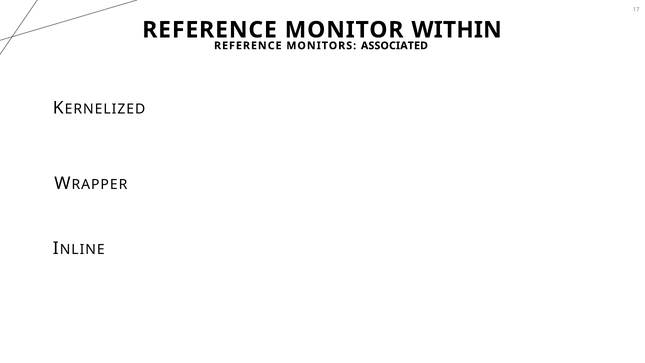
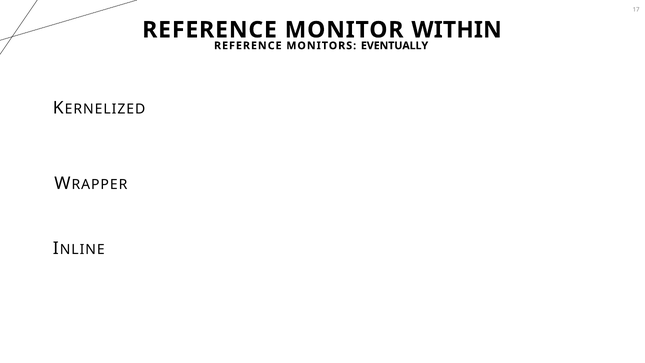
ASSOCIATED: ASSOCIATED -> EVENTUALLY
